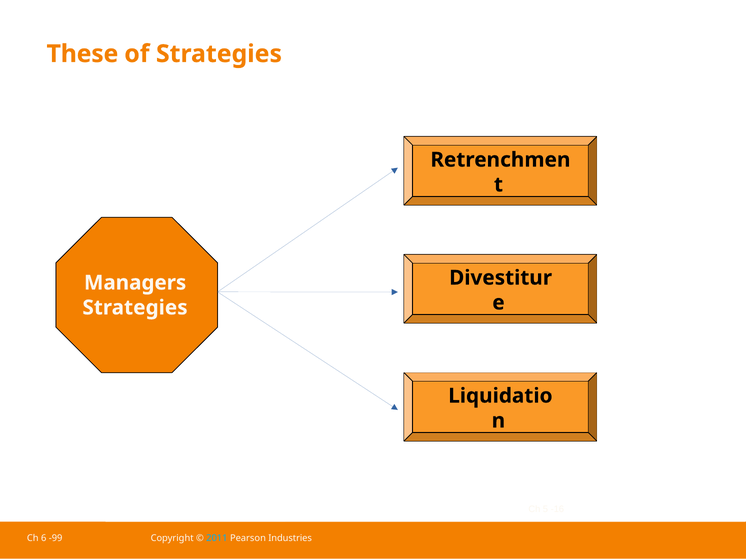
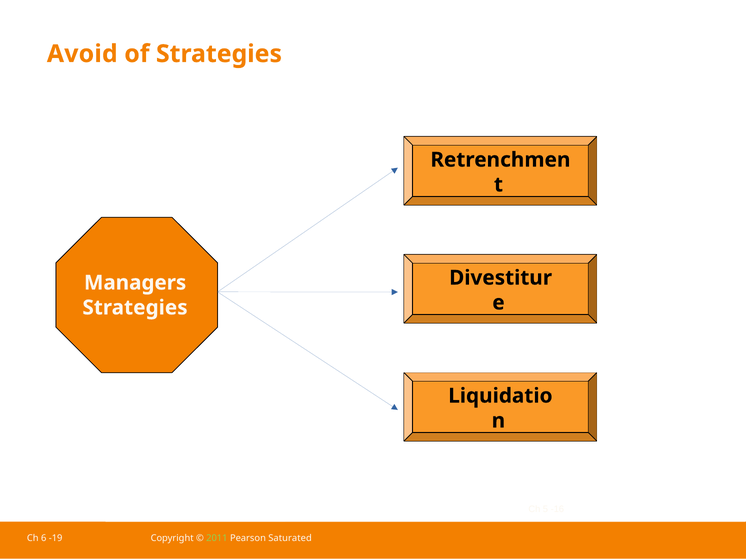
These: These -> Avoid
-99: -99 -> -19
2011 colour: light blue -> light green
Industries: Industries -> Saturated
